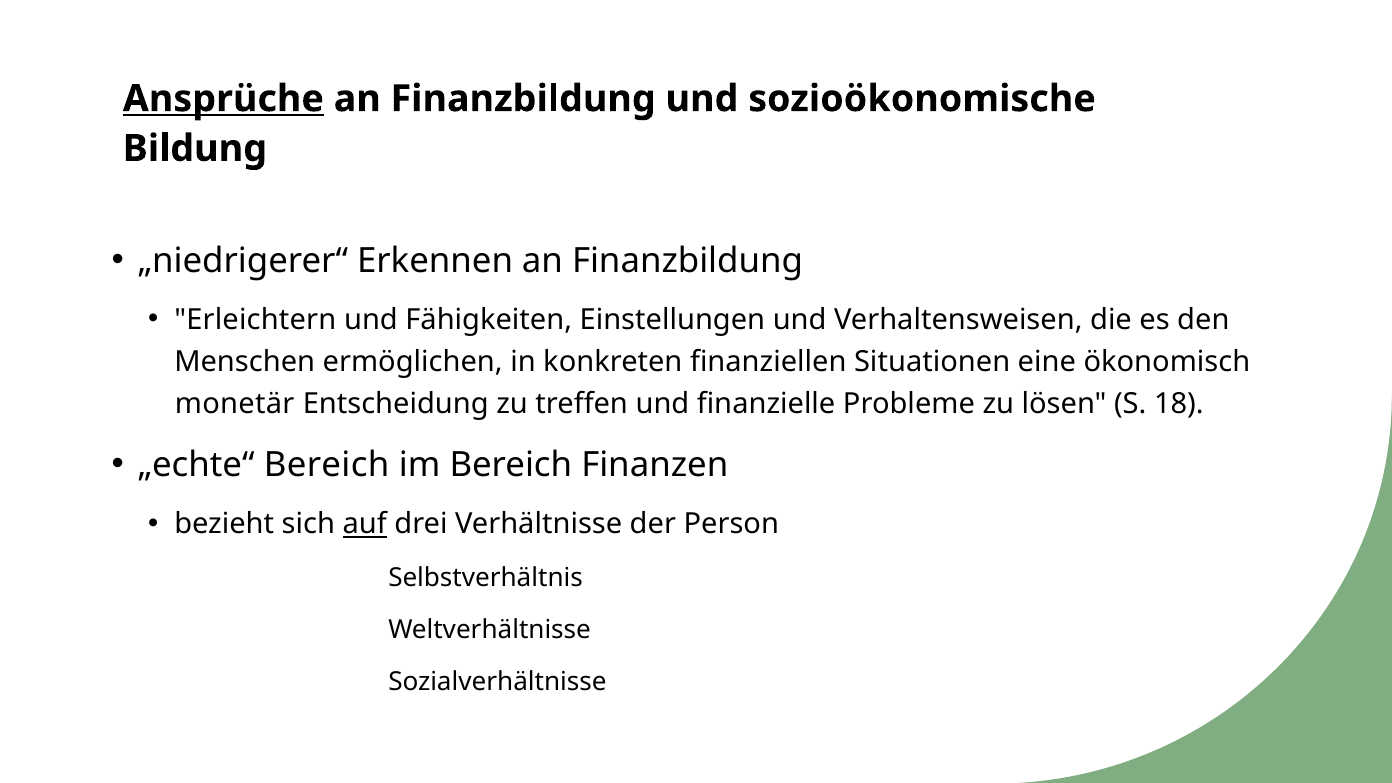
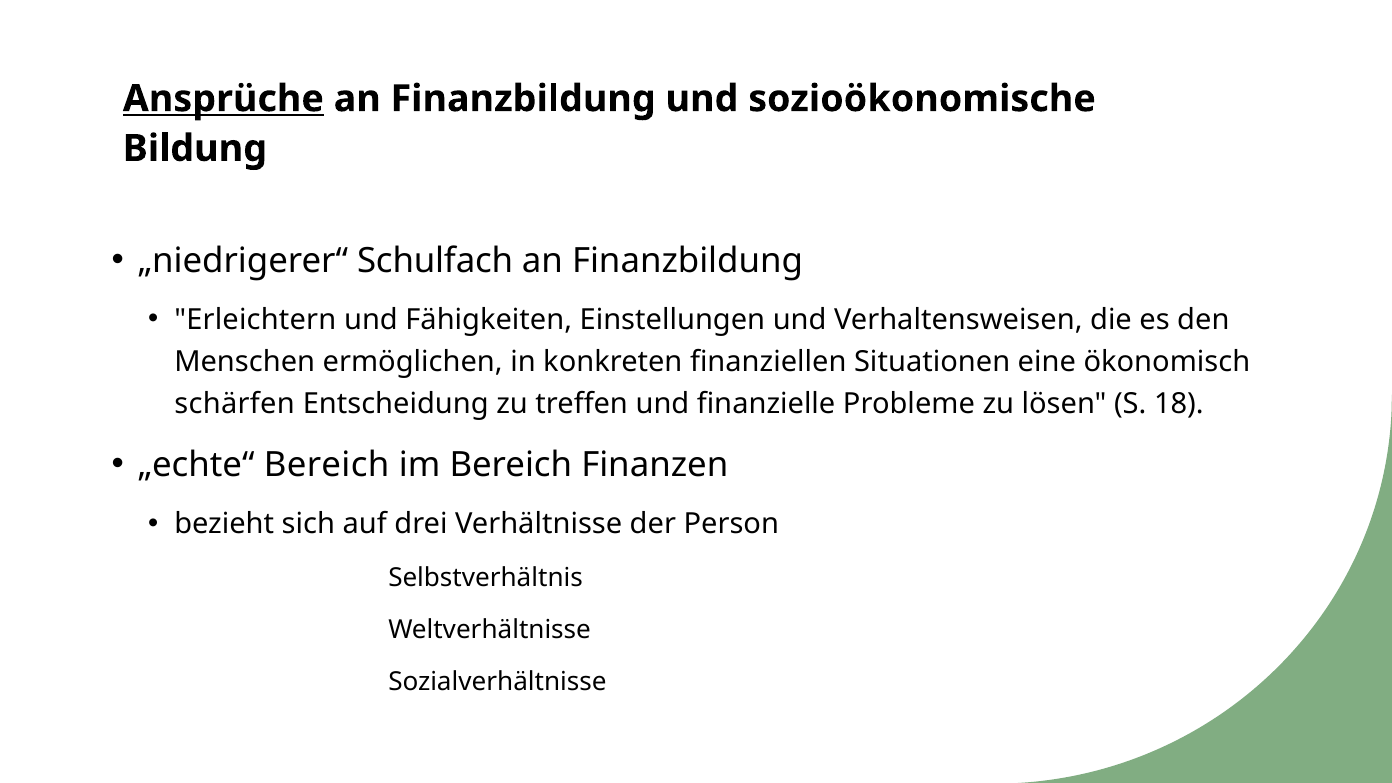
Erkennen: Erkennen -> Schulfach
monetär: monetär -> schärfen
auf underline: present -> none
